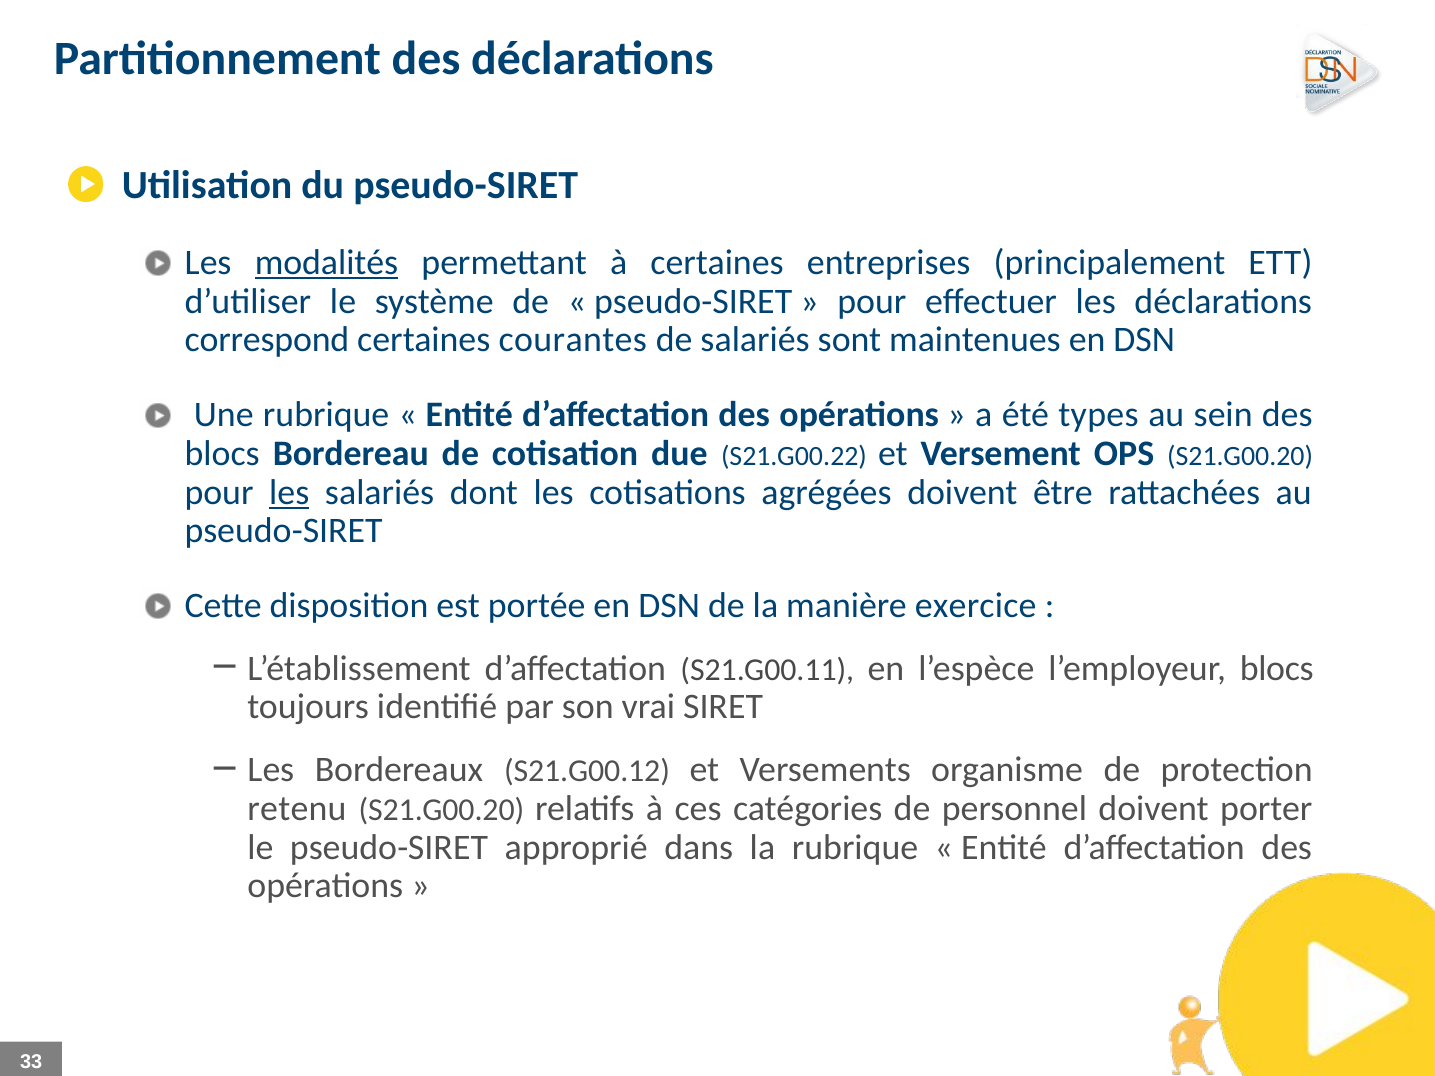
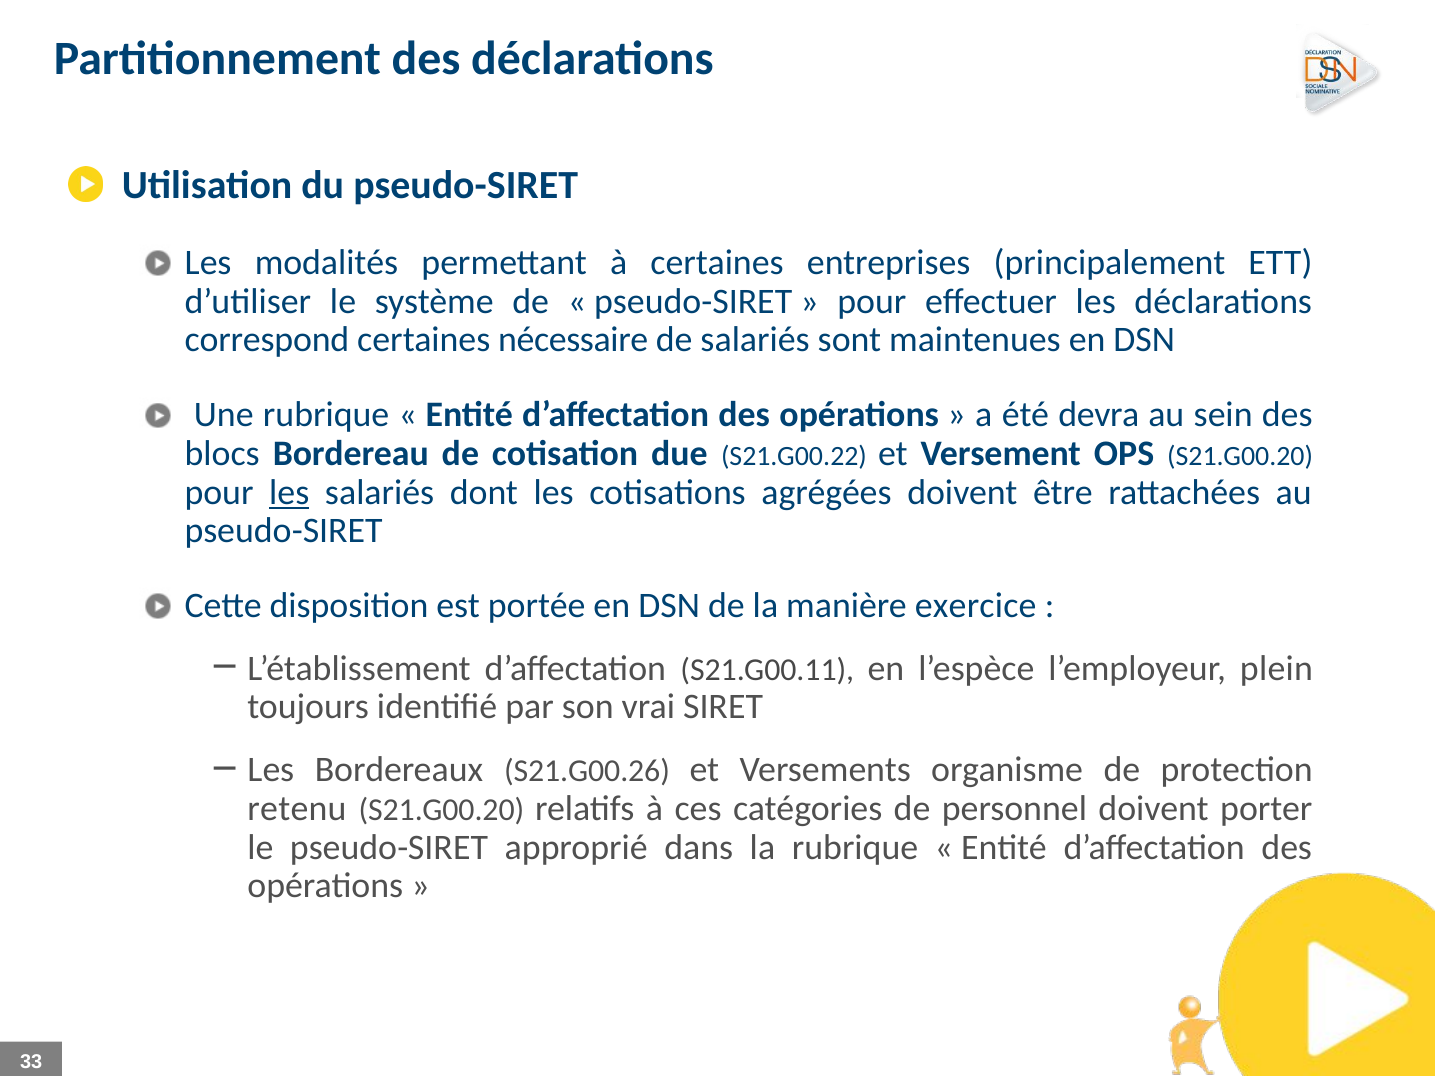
modalités underline: present -> none
courantes: courantes -> nécessaire
types: types -> devra
l’employeur blocs: blocs -> plein
S21.G00.12: S21.G00.12 -> S21.G00.26
